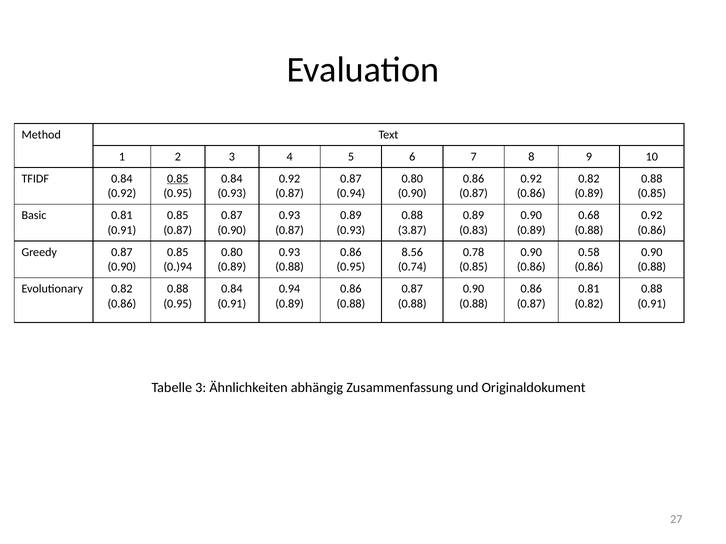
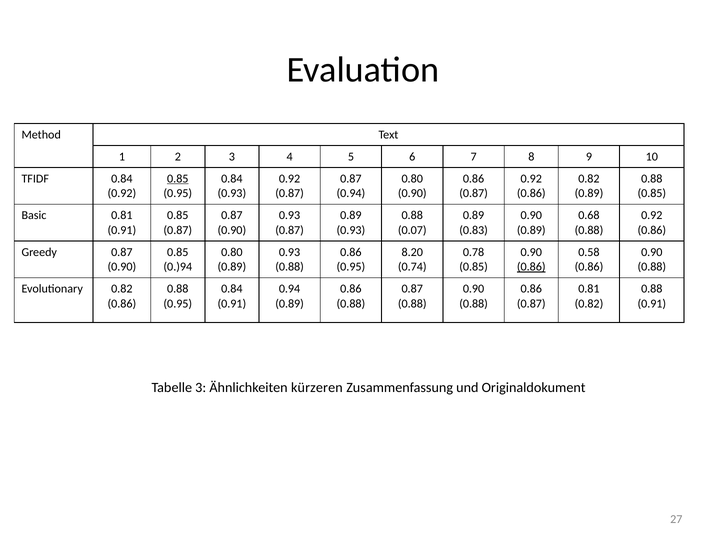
3.87: 3.87 -> 0.07
8.56: 8.56 -> 8.20
0.86 at (531, 267) underline: none -> present
abhängig: abhängig -> kürzeren
